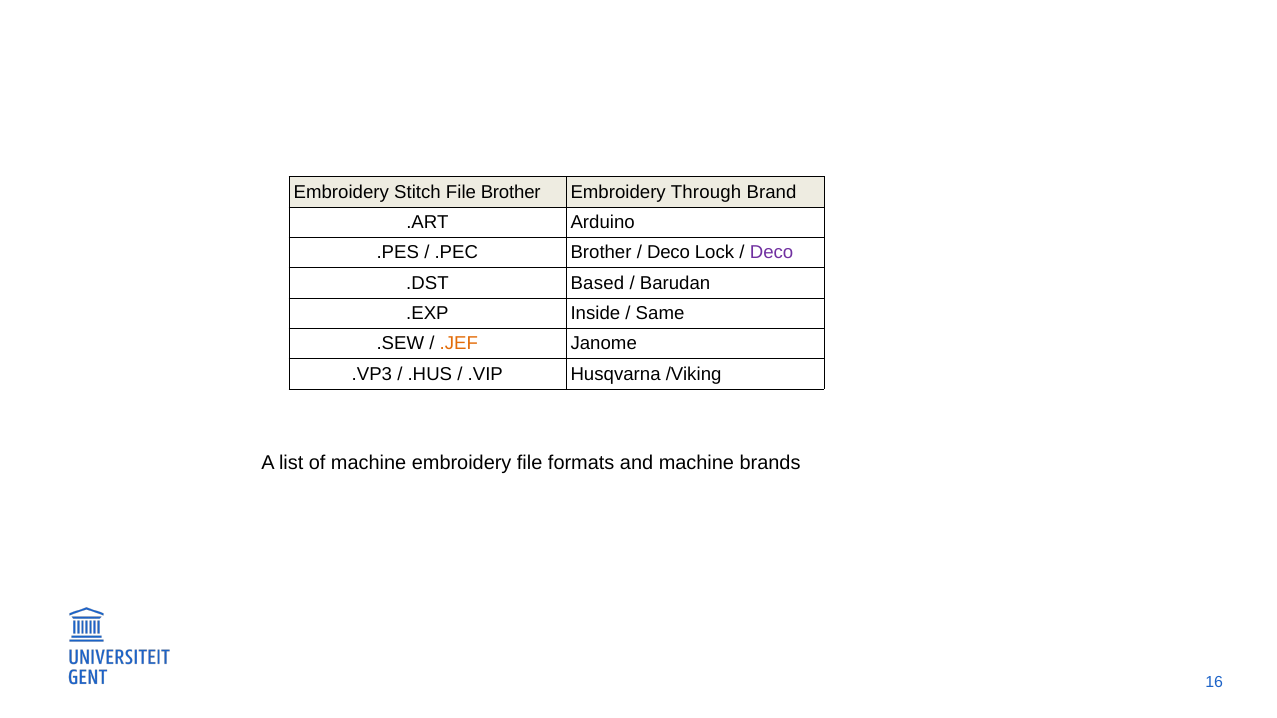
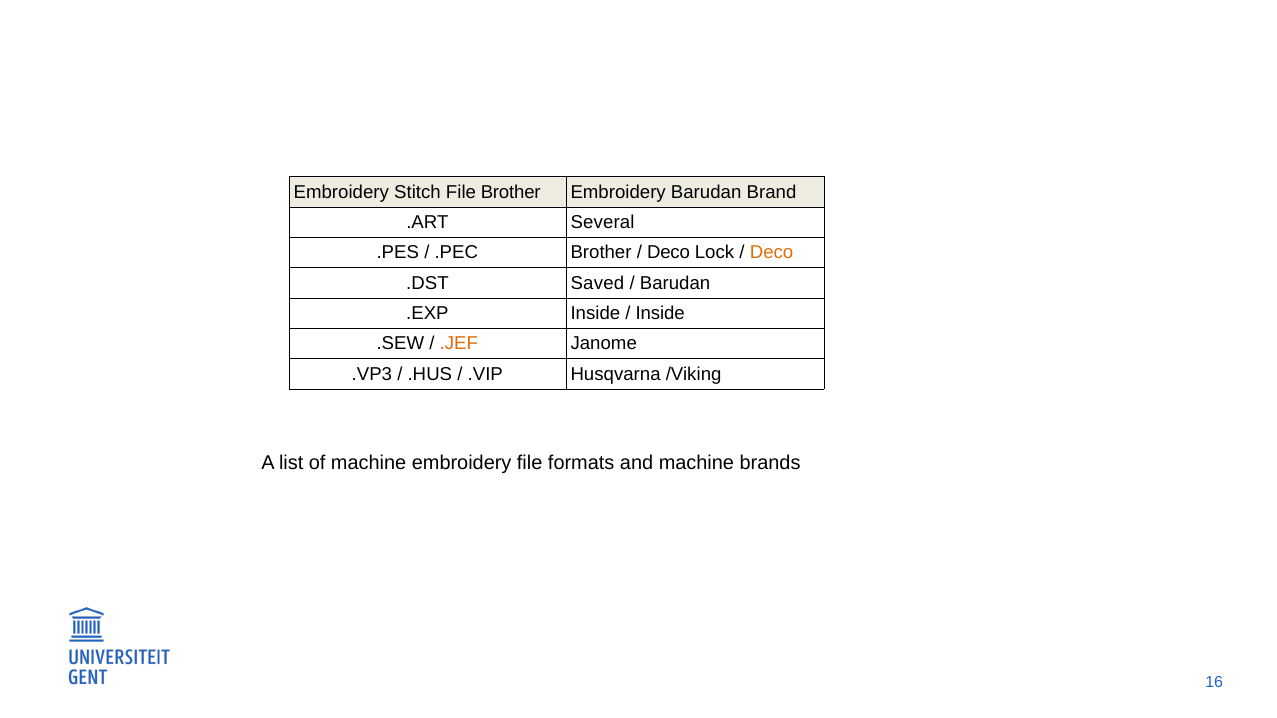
Embroidery Through: Through -> Barudan
Arduino: Arduino -> Several
Deco at (772, 253) colour: purple -> orange
Based: Based -> Saved
Same at (660, 313): Same -> Inside
